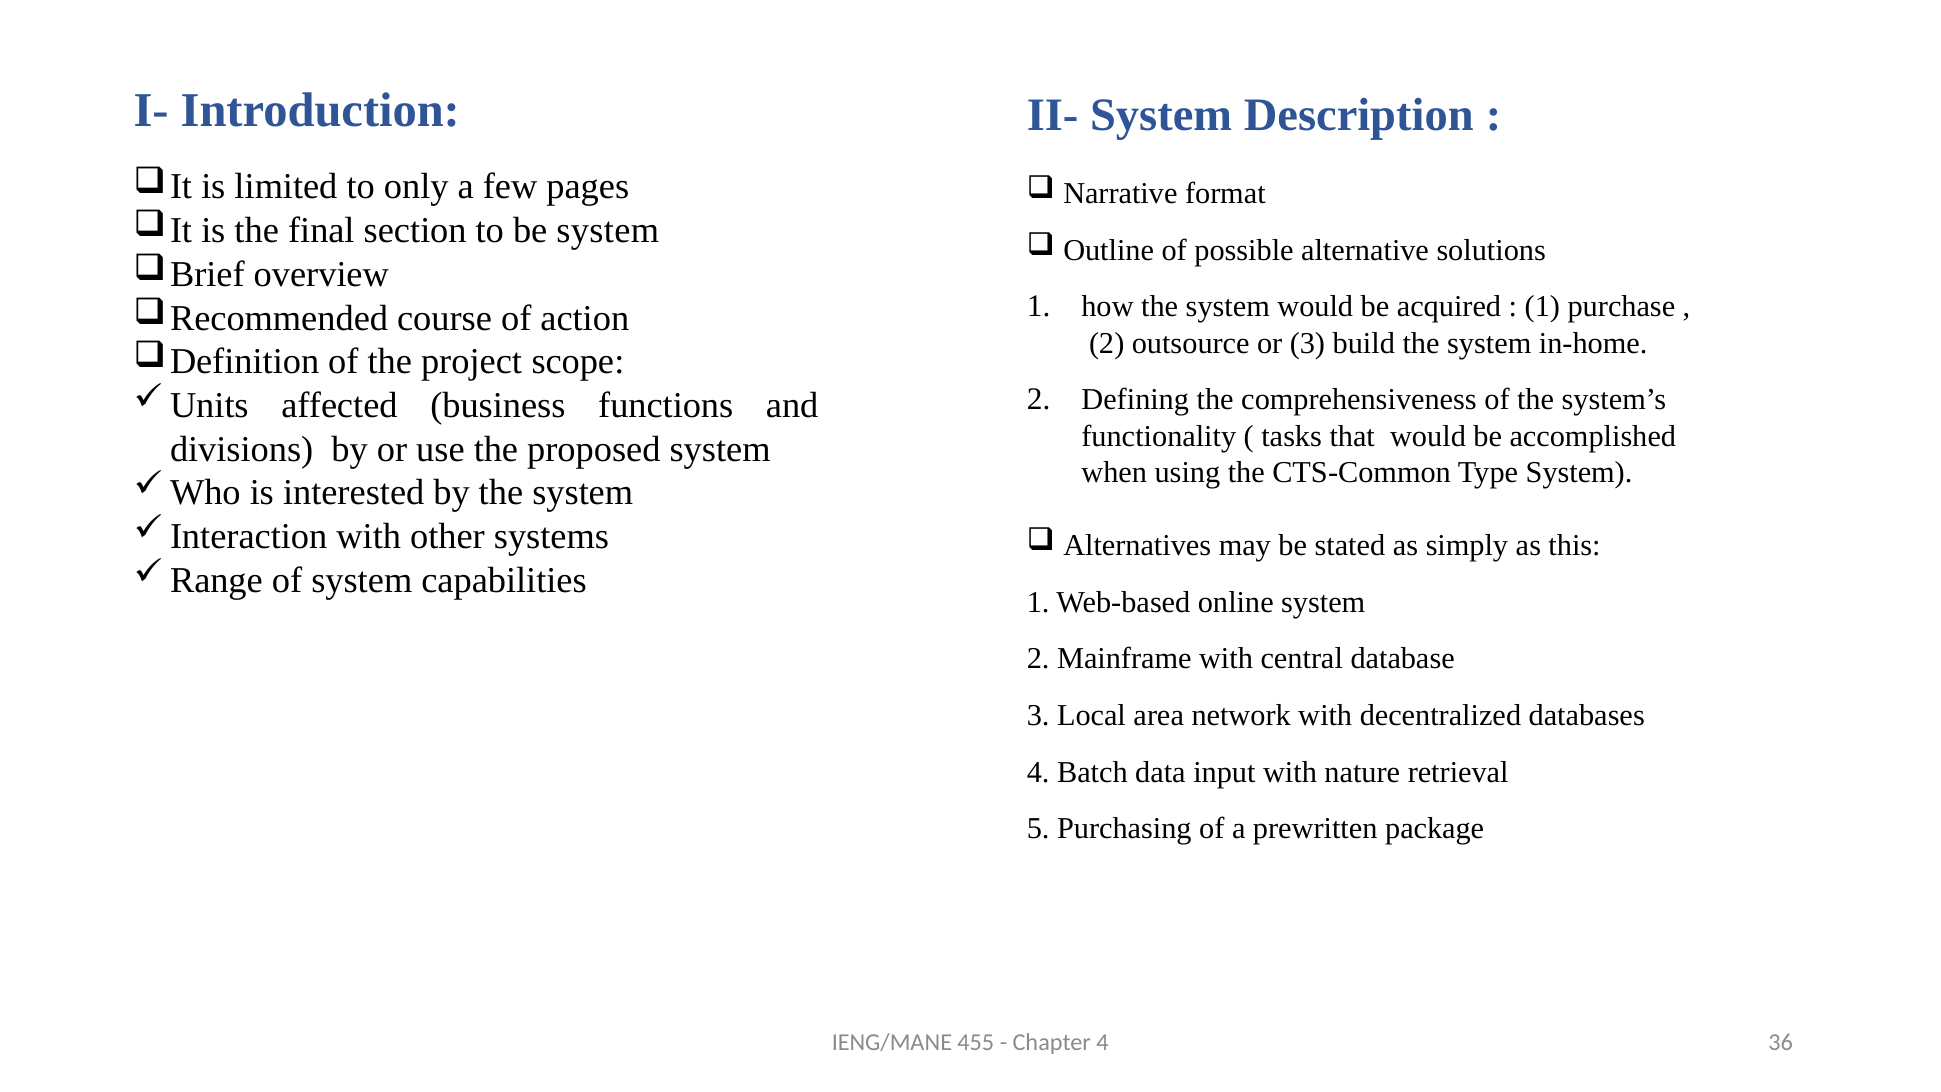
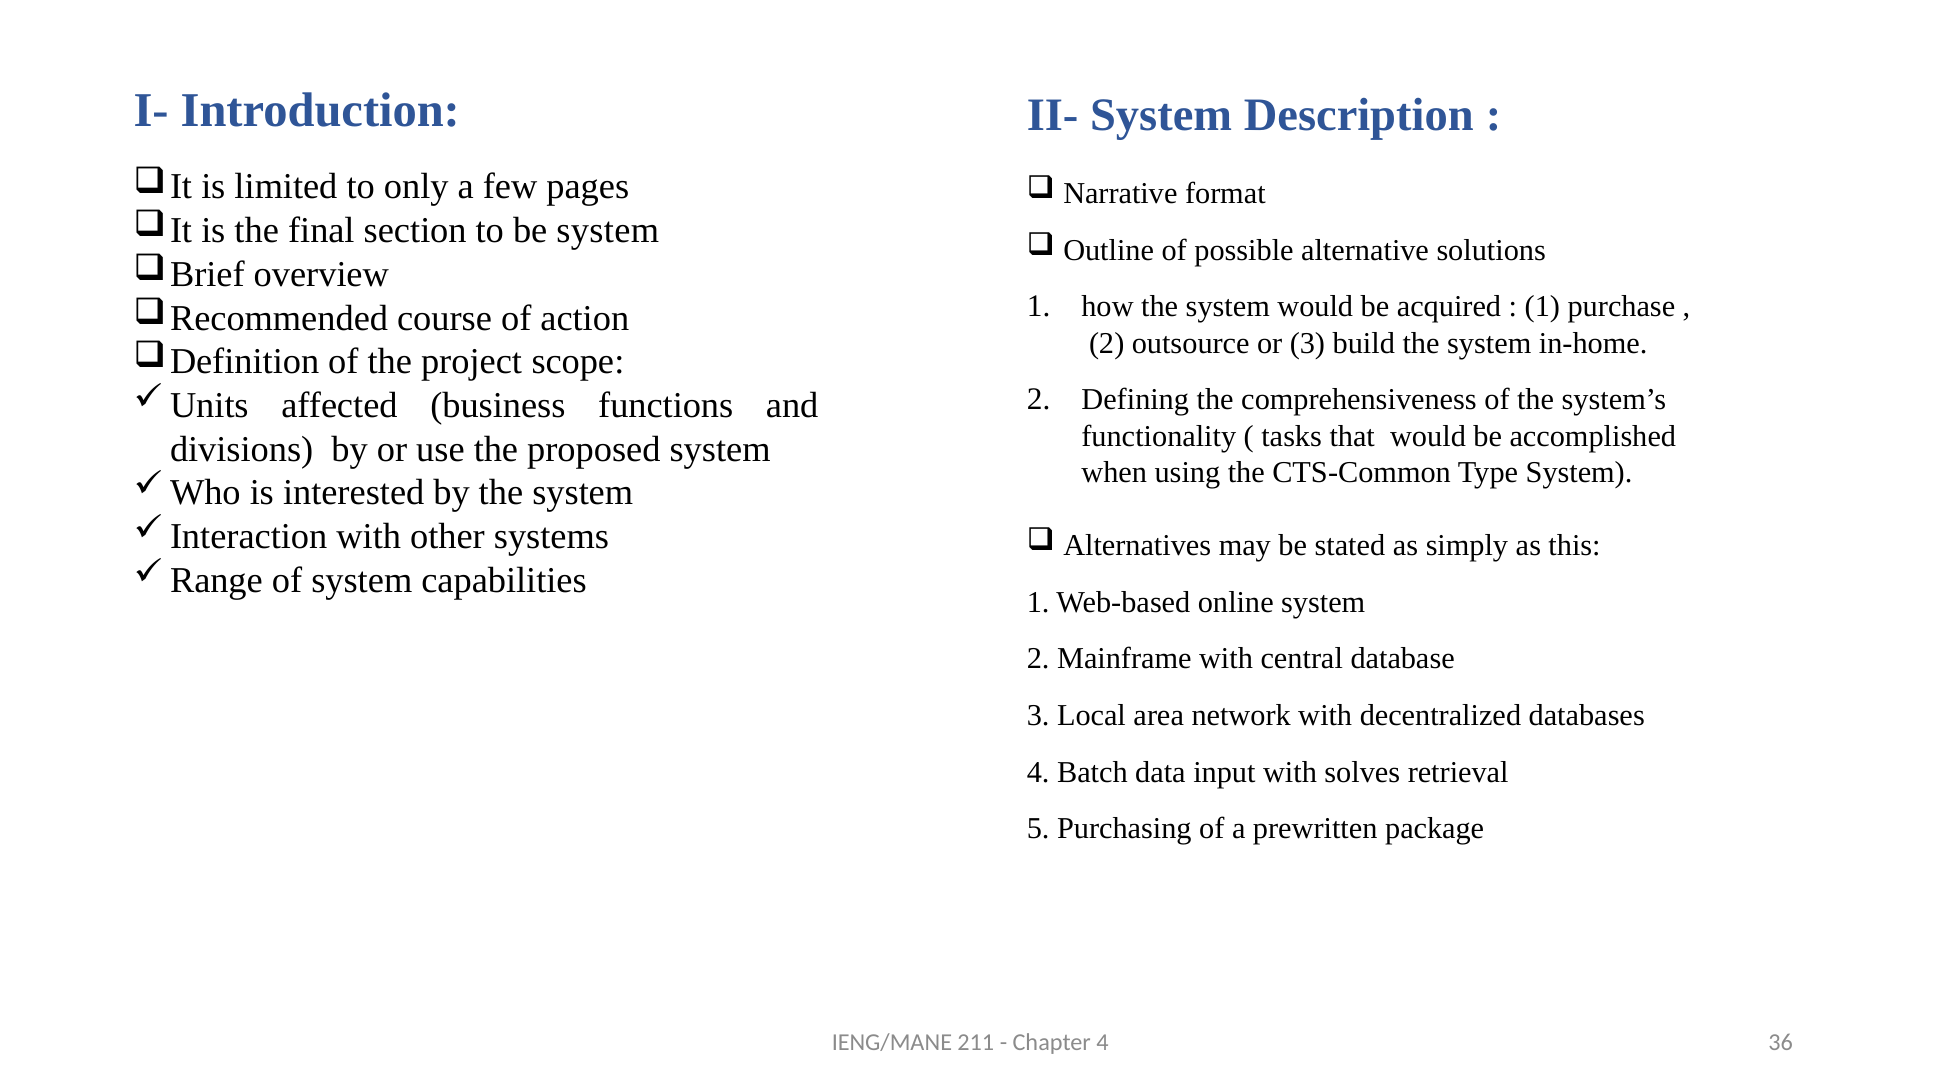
nature: nature -> solves
455: 455 -> 211
